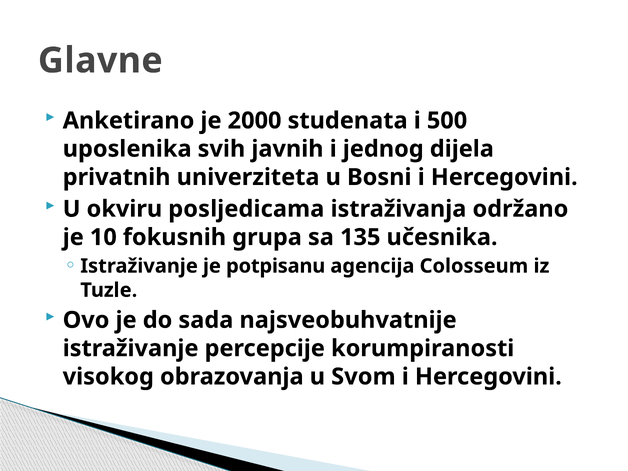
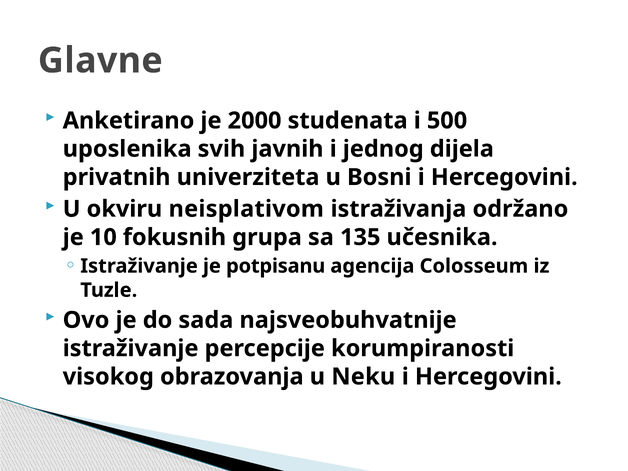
posljedicama: posljedicama -> neisplativom
Svom: Svom -> Neku
